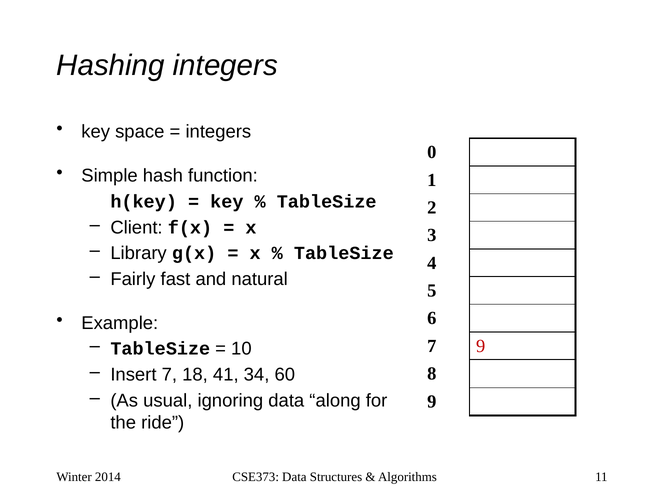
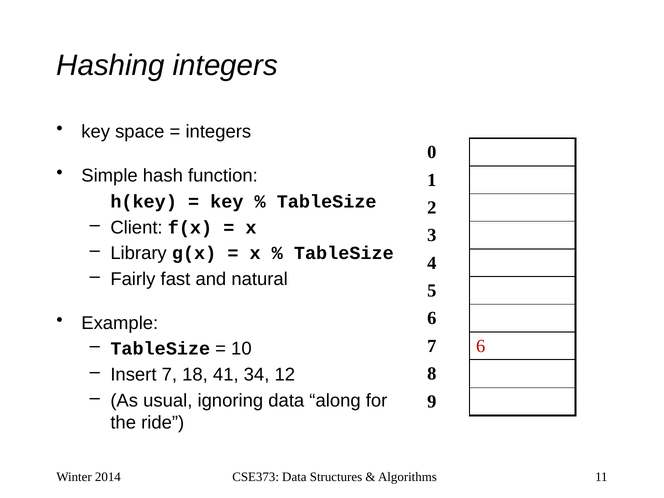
7 9: 9 -> 6
60: 60 -> 12
